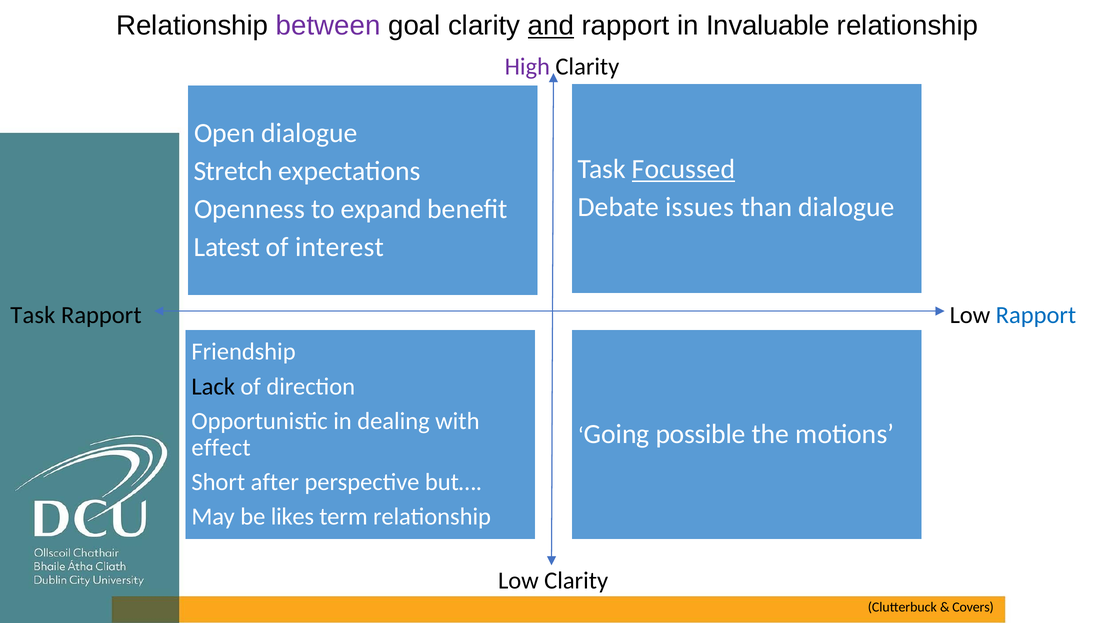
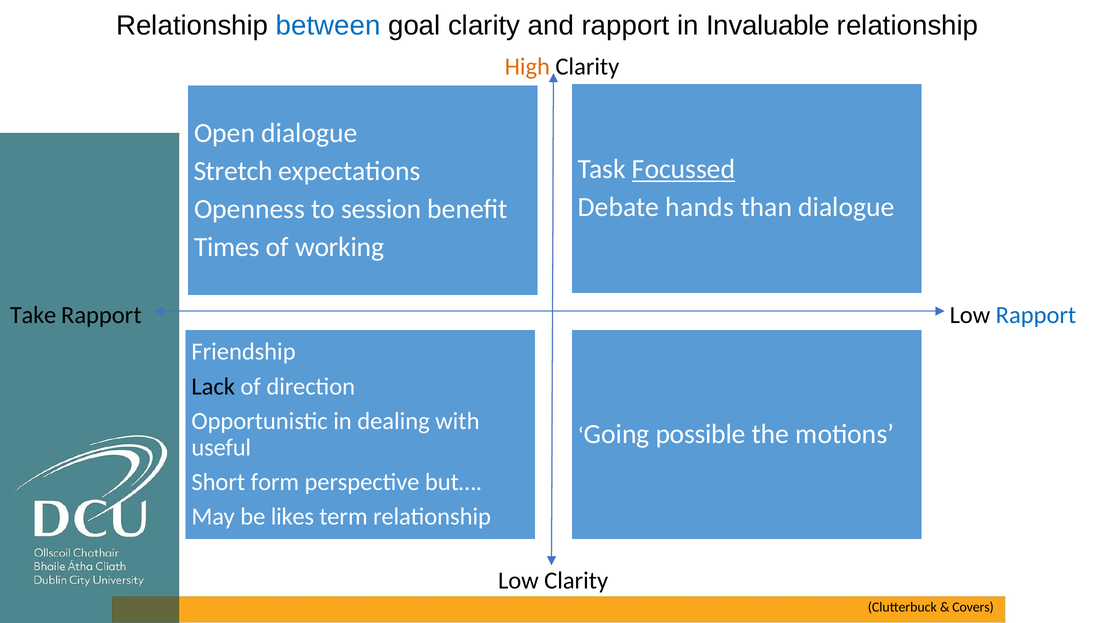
between colour: purple -> blue
and underline: present -> none
High colour: purple -> orange
issues: issues -> hands
expand: expand -> session
Latest: Latest -> Times
interest: interest -> working
Task at (33, 315): Task -> Take
effect: effect -> useful
after: after -> form
